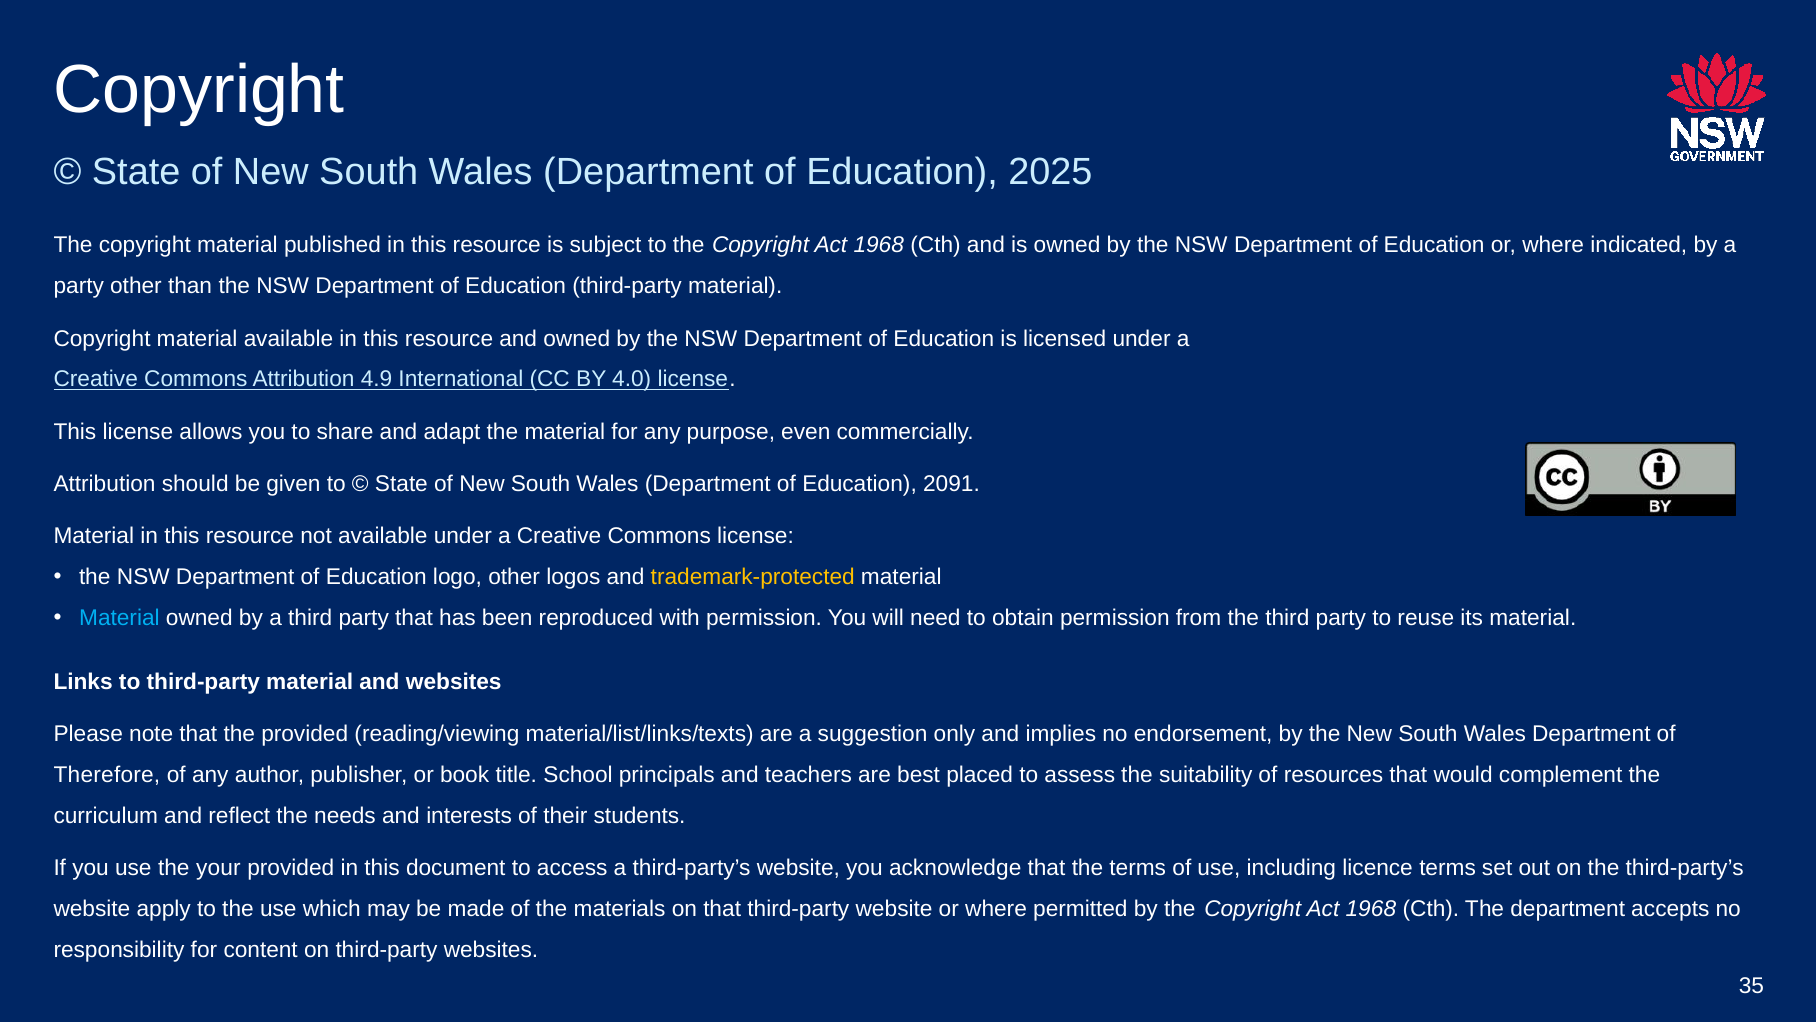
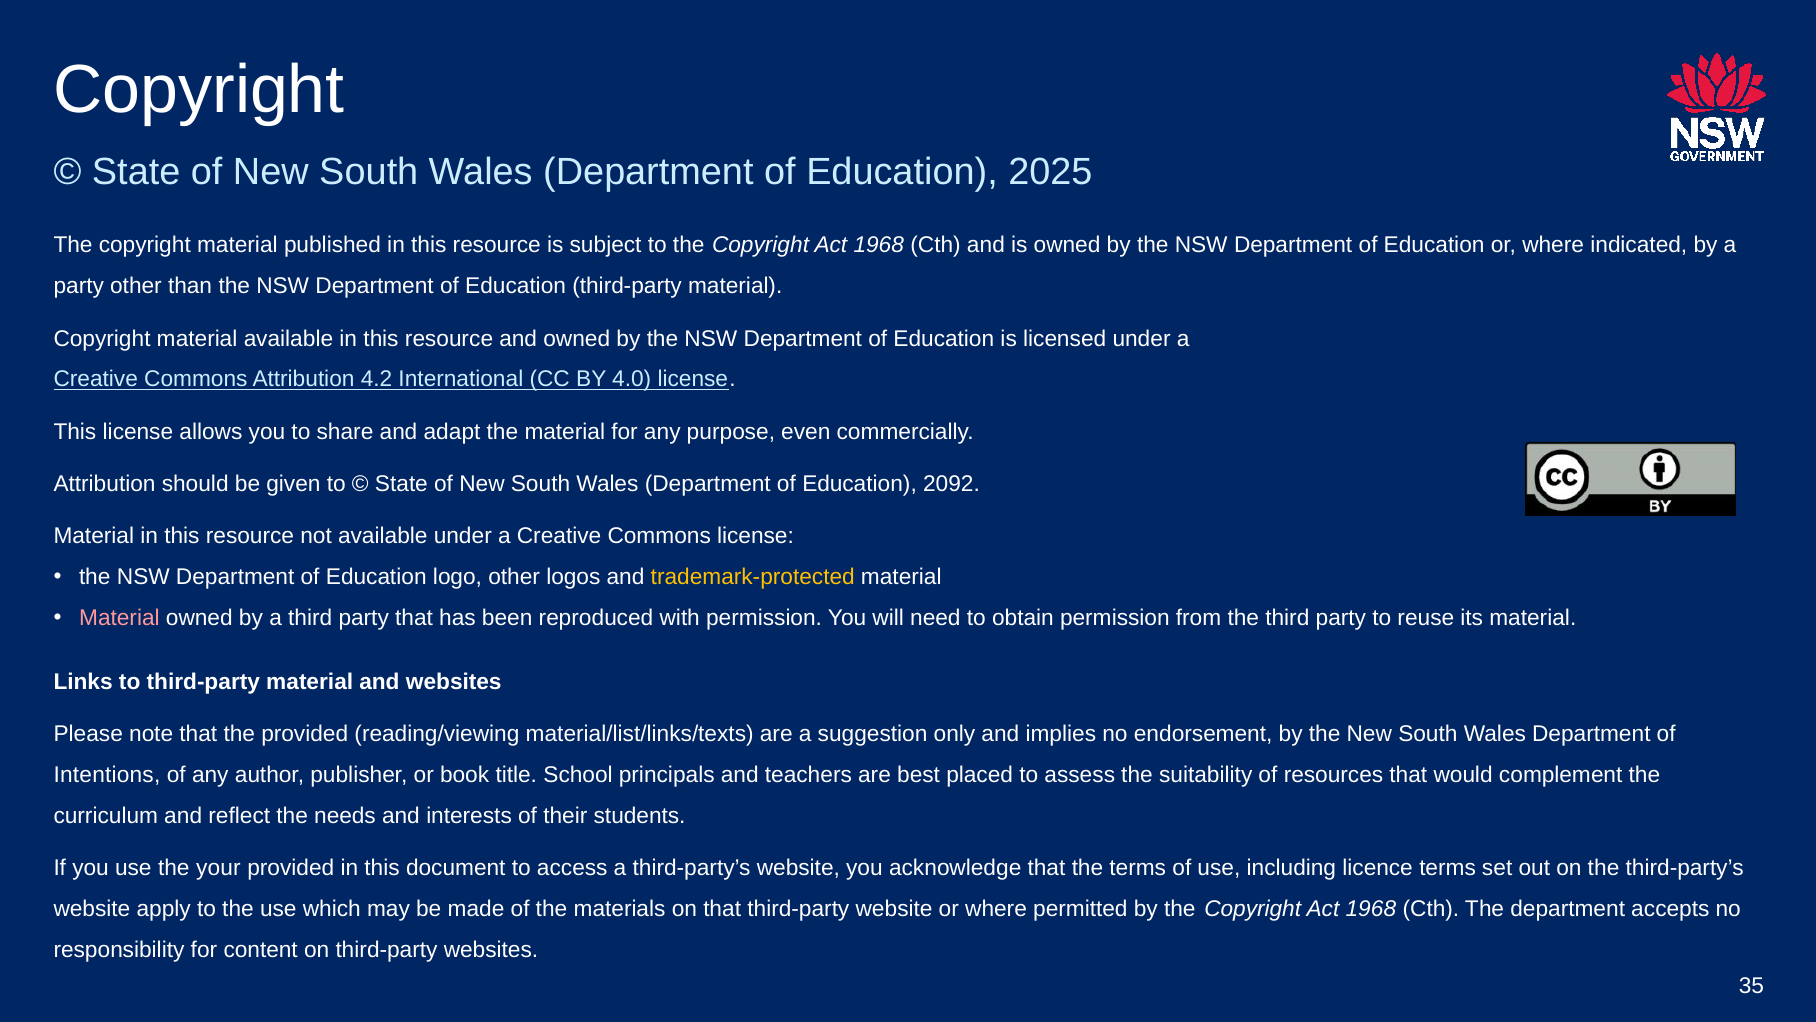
4.9: 4.9 -> 4.2
2091: 2091 -> 2092
Material at (119, 618) colour: light blue -> pink
Therefore: Therefore -> Intentions
